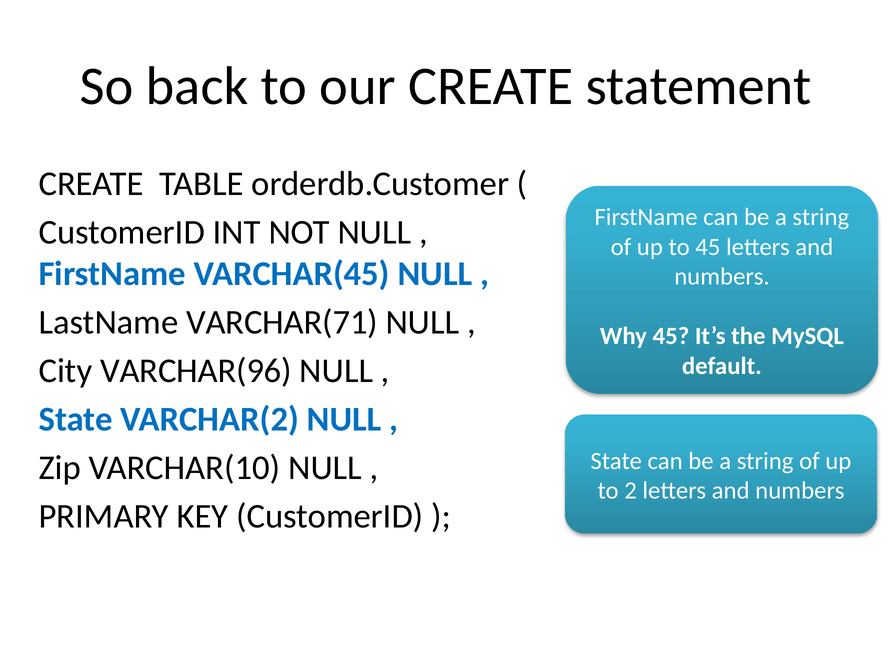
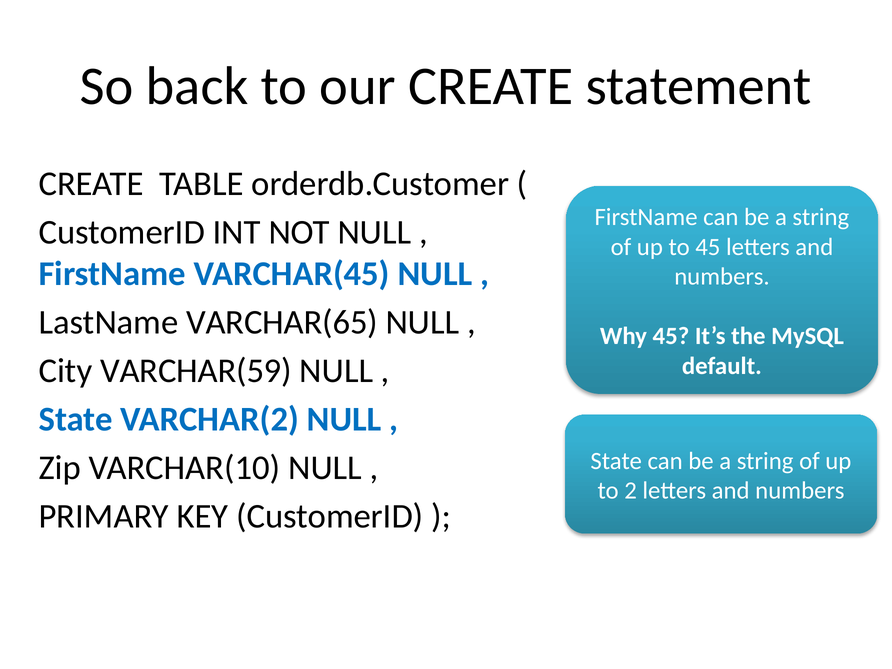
VARCHAR(71: VARCHAR(71 -> VARCHAR(65
VARCHAR(96: VARCHAR(96 -> VARCHAR(59
